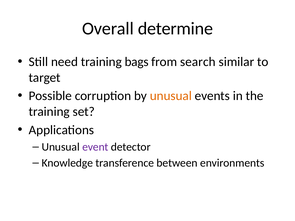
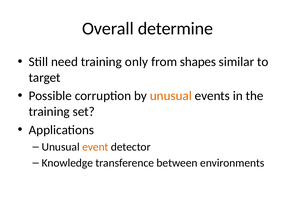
bags: bags -> only
search: search -> shapes
event colour: purple -> orange
